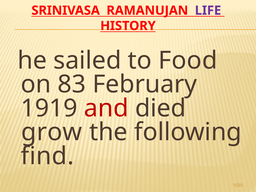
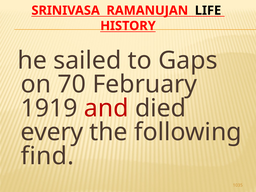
LIFE colour: purple -> black
Food: Food -> Gaps
83: 83 -> 70
grow: grow -> every
